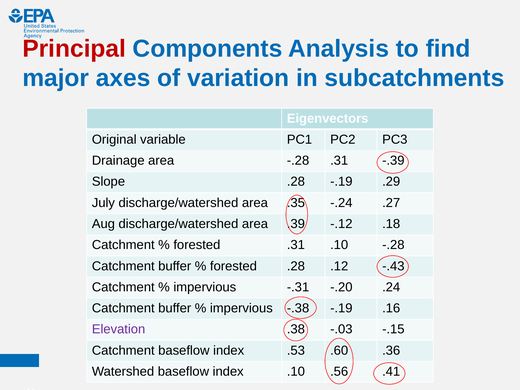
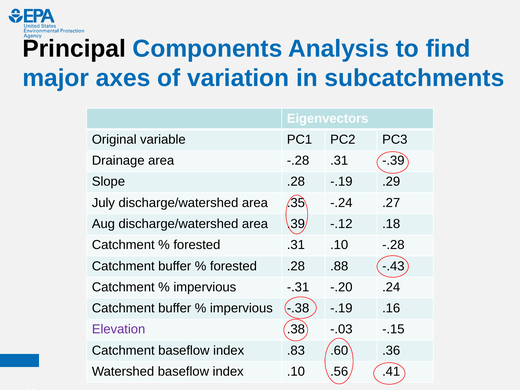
Principal colour: red -> black
.12: .12 -> .88
.53: .53 -> .83
